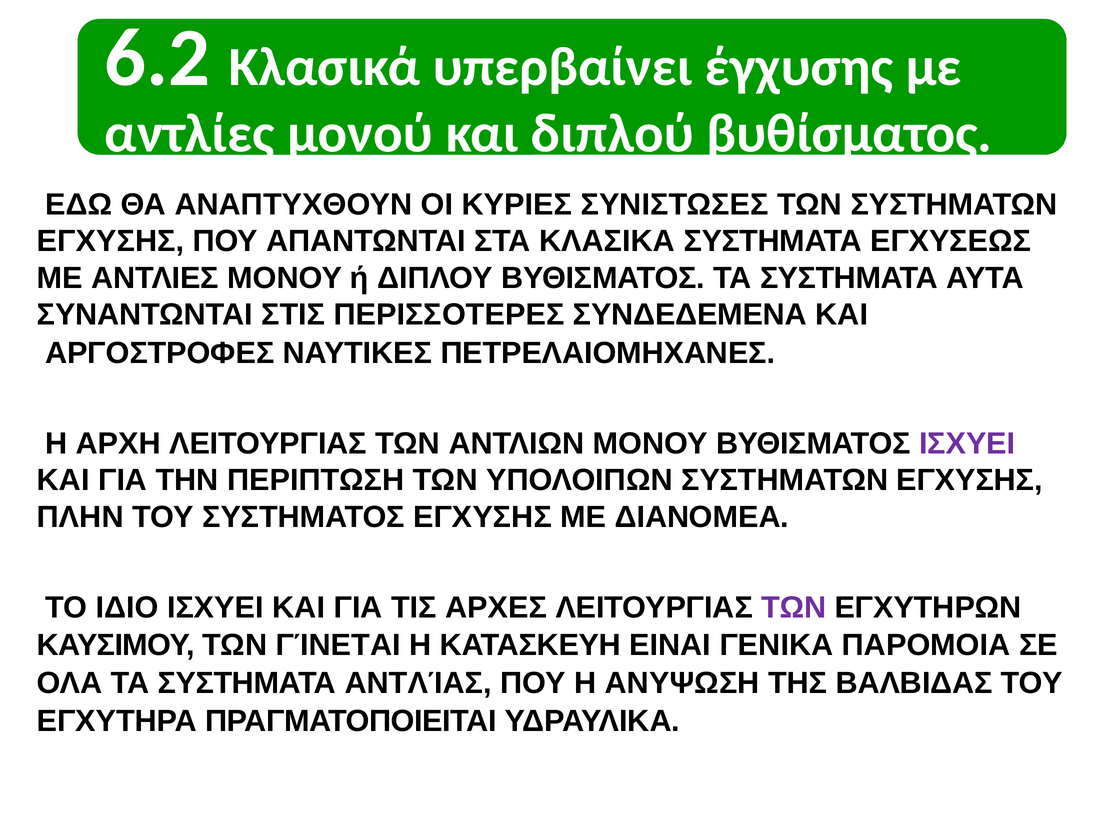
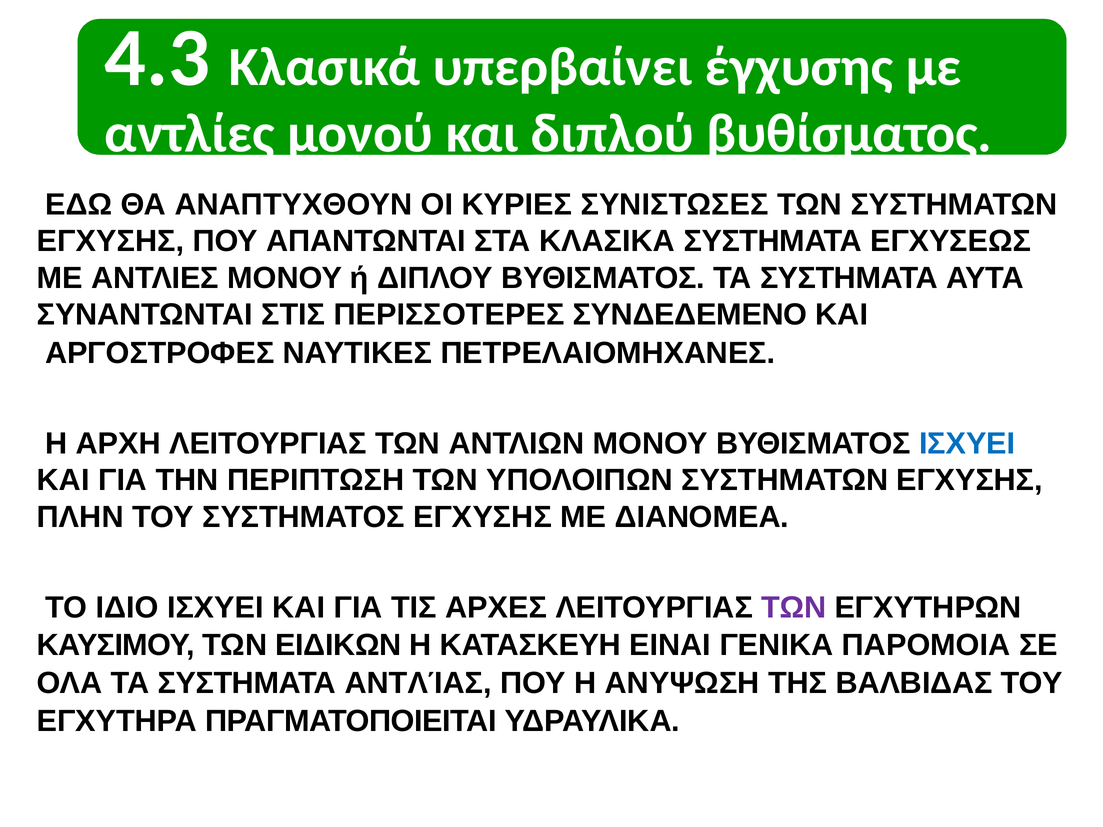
6.2: 6.2 -> 4.3
ΣΥΝΔΕΔΕΜΕΝΑ: ΣΥΝΔΕΔΕΜΕΝΑ -> ΣΥΝΔΕΔΕΜΕΝΟ
ΙΣΧΥΕΙ at (967, 444) colour: purple -> blue
ΓΊΝΕΤΑΙ: ΓΊΝΕΤΑΙ -> ΕΙΔΙΚΩΝ
